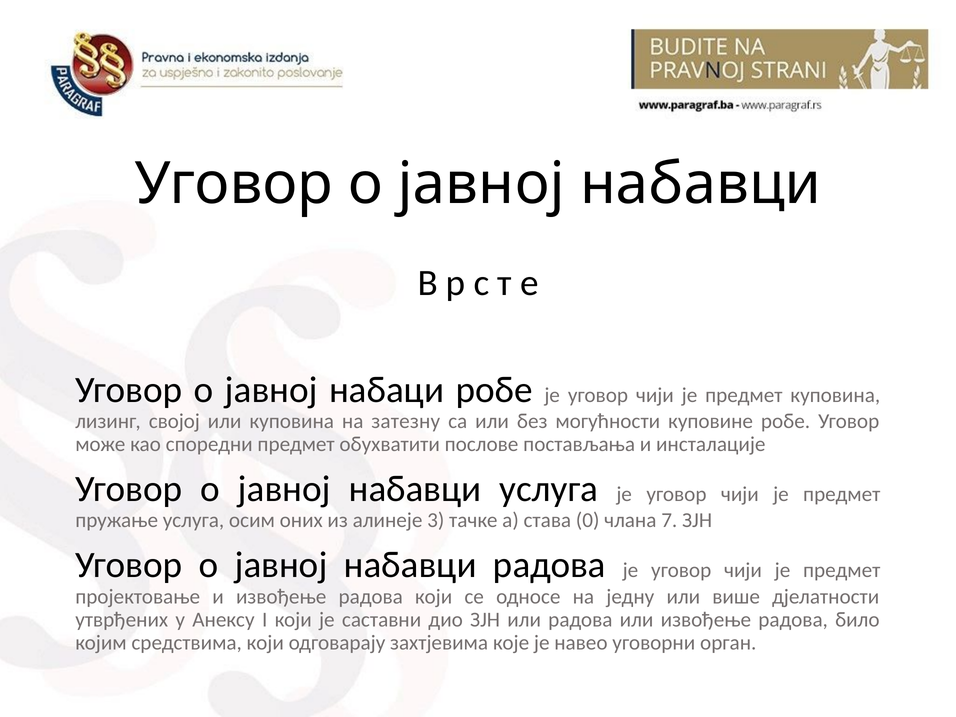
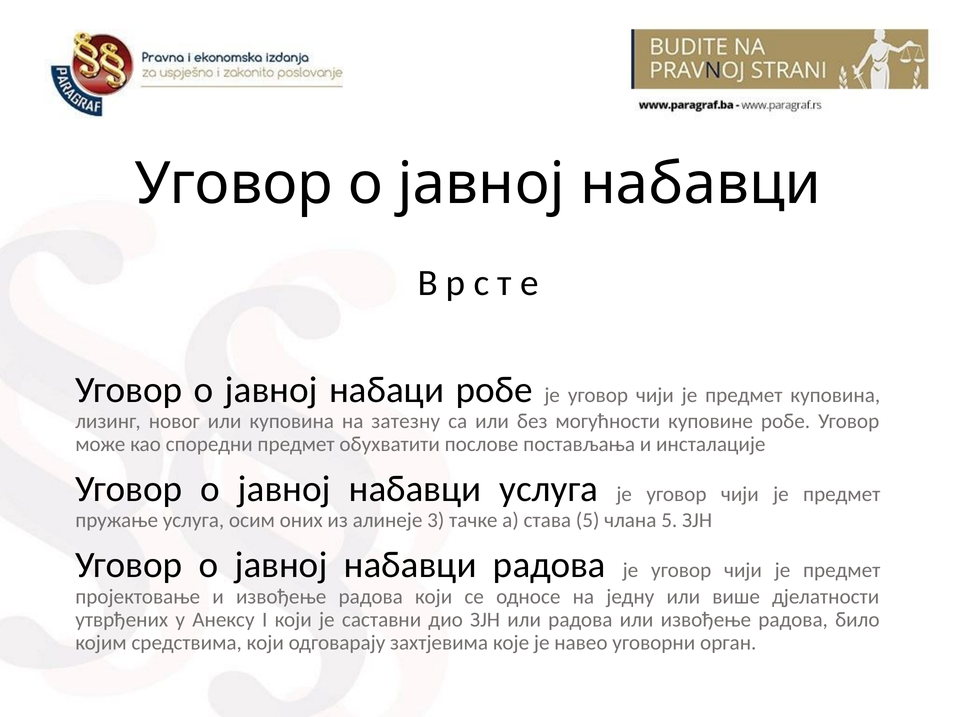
својој: својој -> новог
става 0: 0 -> 5
члана 7: 7 -> 5
